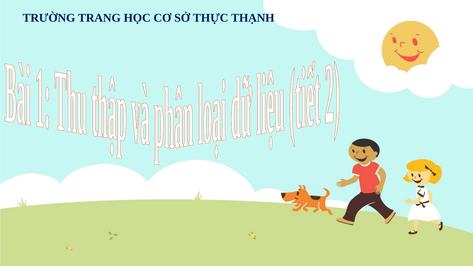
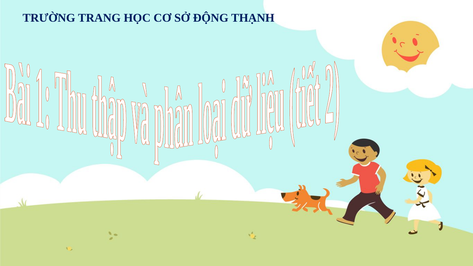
THỰC: THỰC -> ĐỘNG
